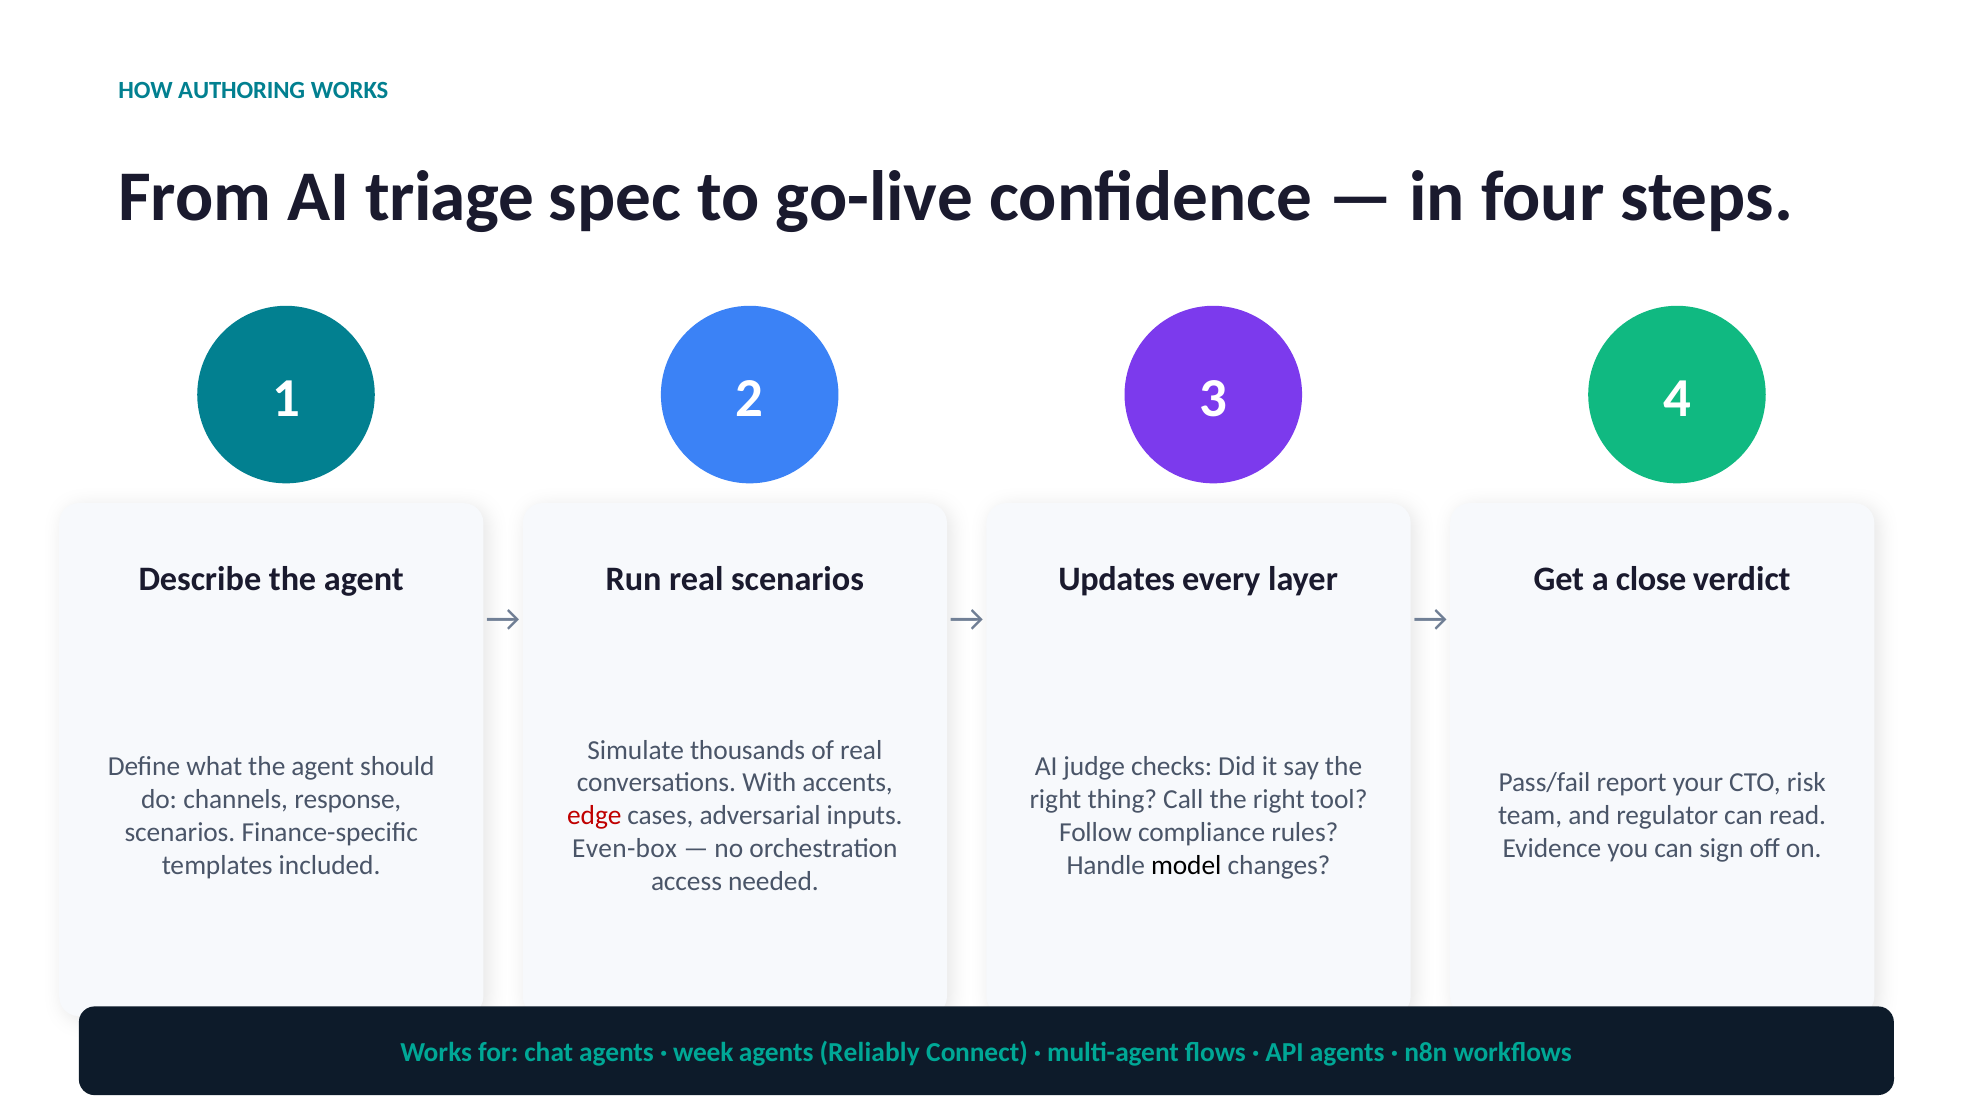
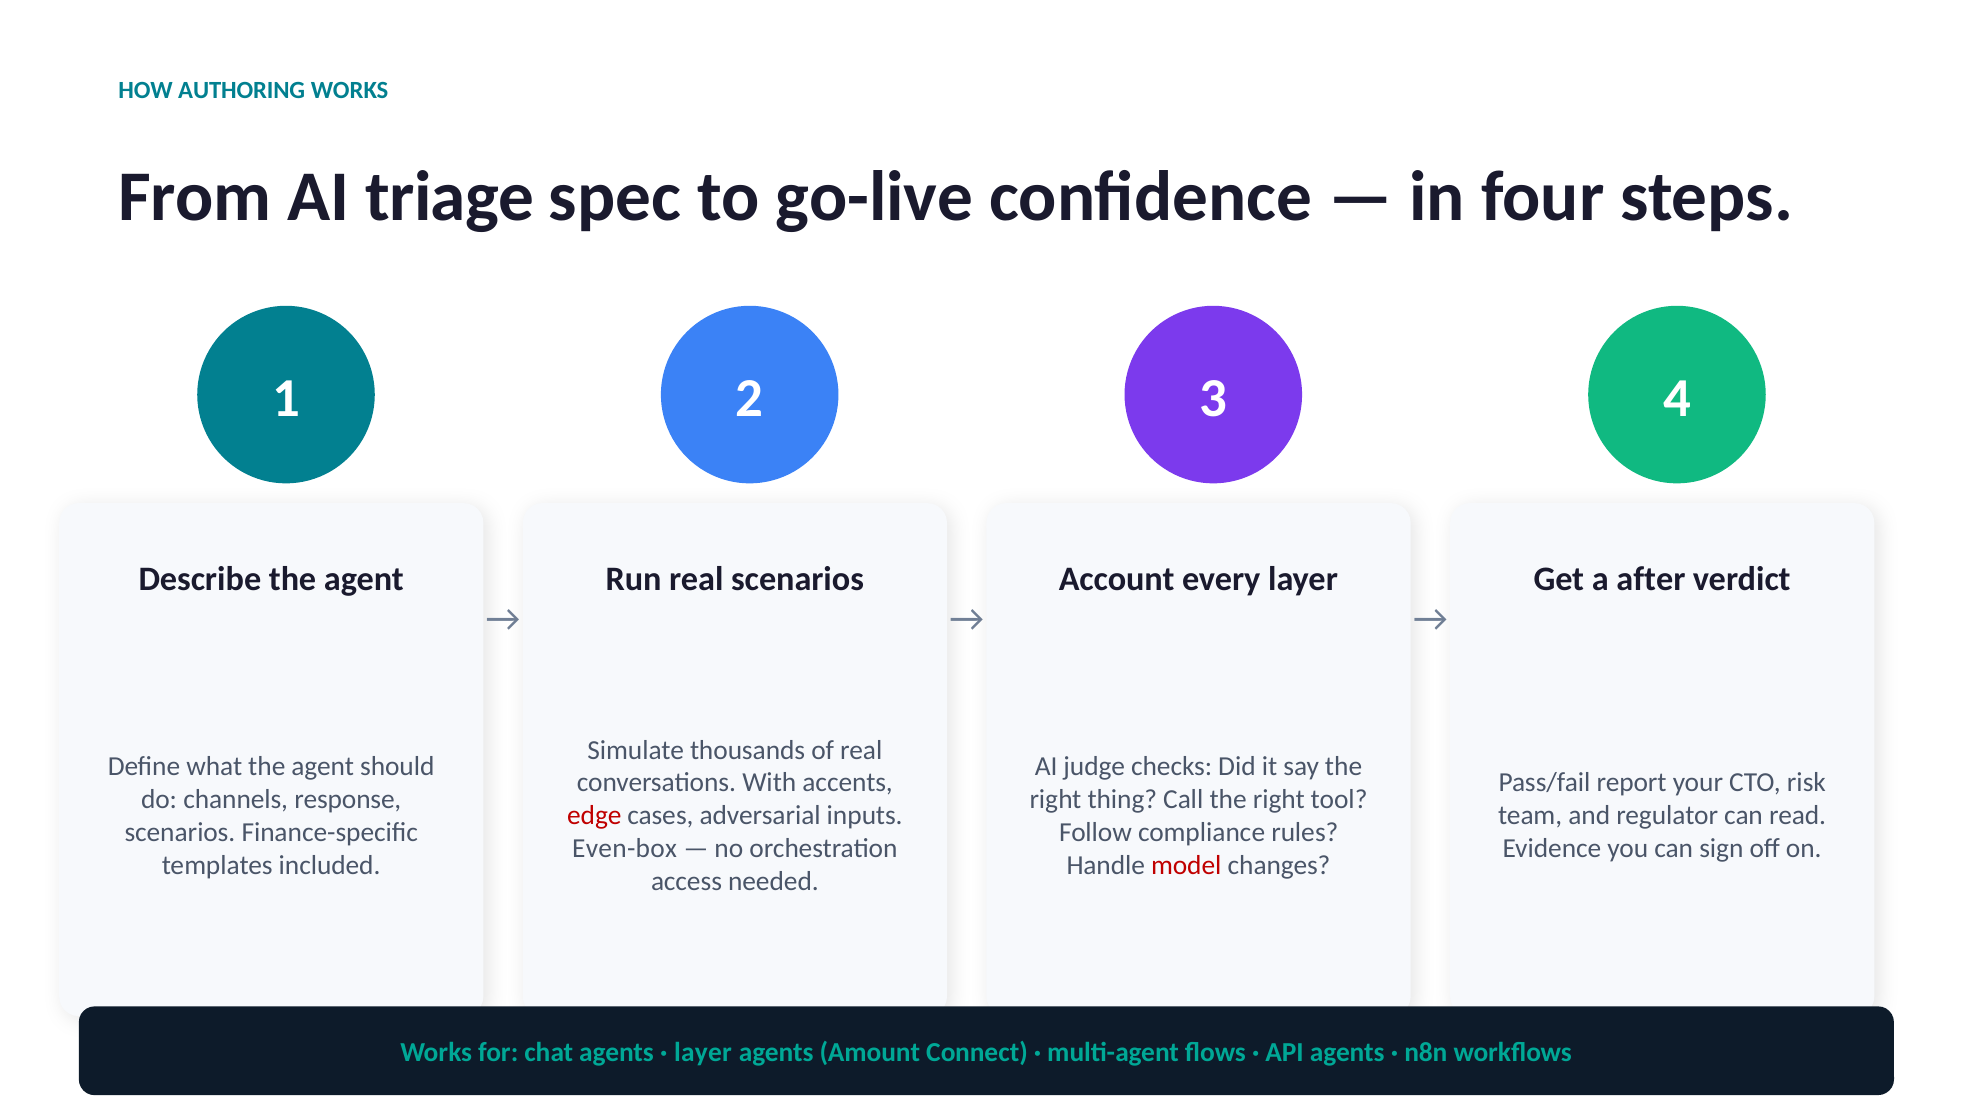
Updates: Updates -> Account
close: close -> after
model colour: black -> red
week at (703, 1052): week -> layer
Reliably: Reliably -> Amount
